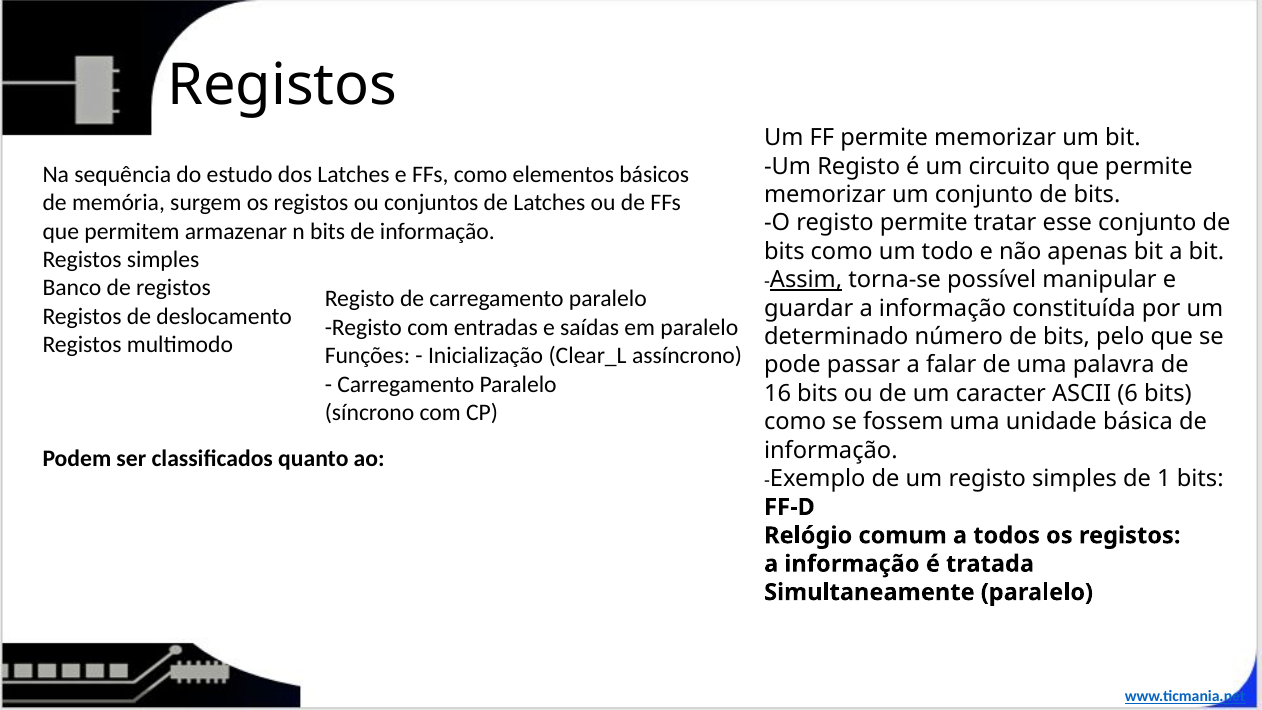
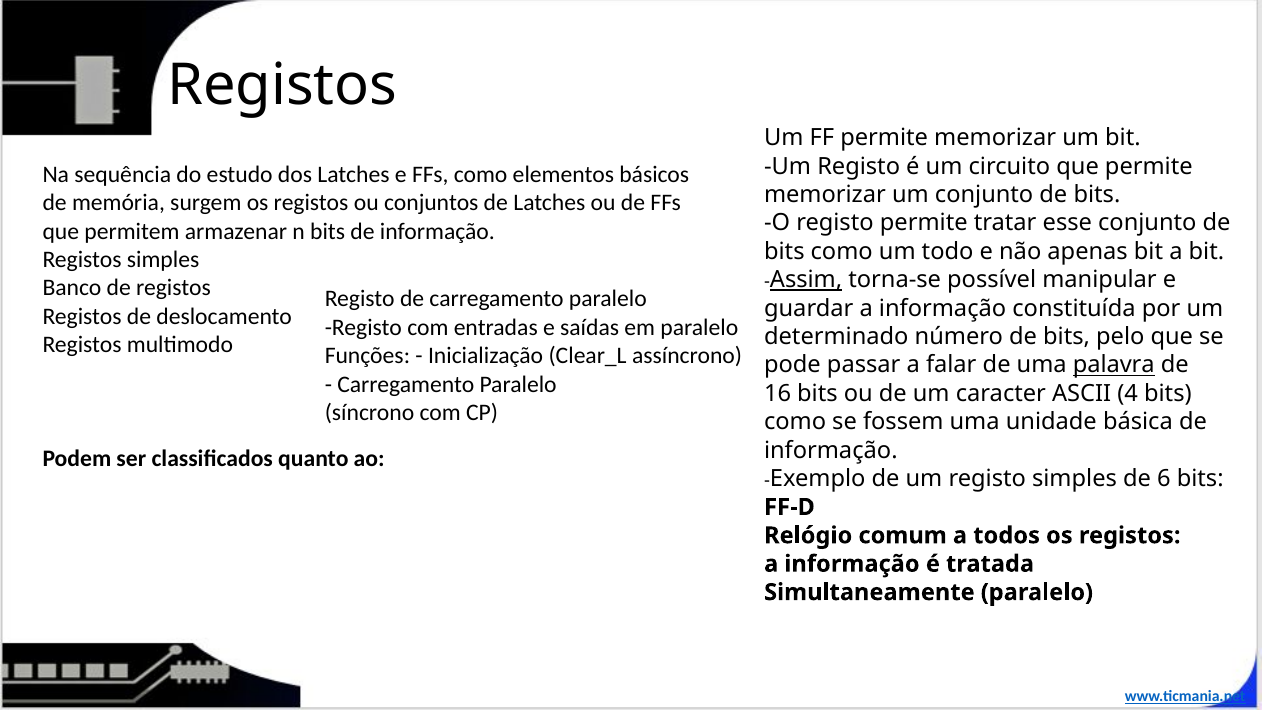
palavra underline: none -> present
6: 6 -> 4
1: 1 -> 6
